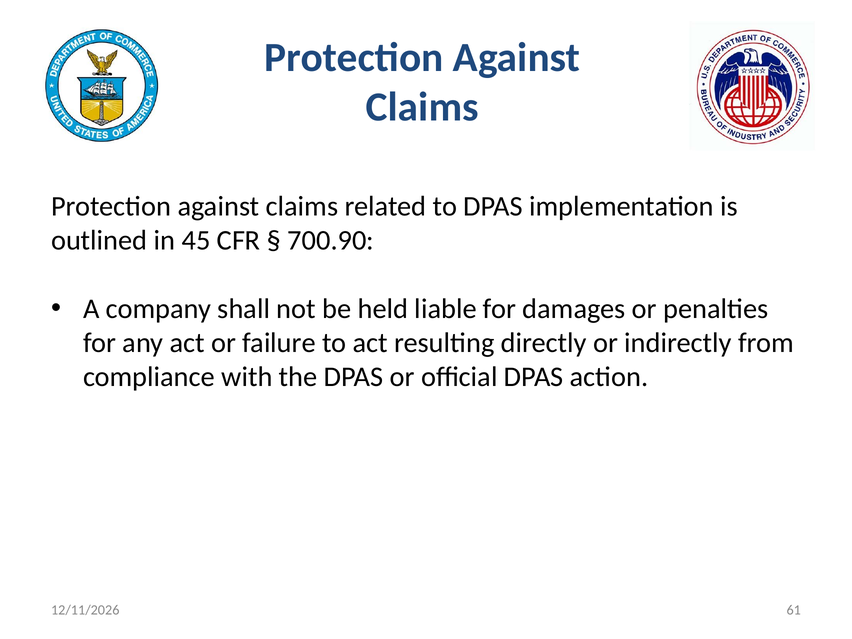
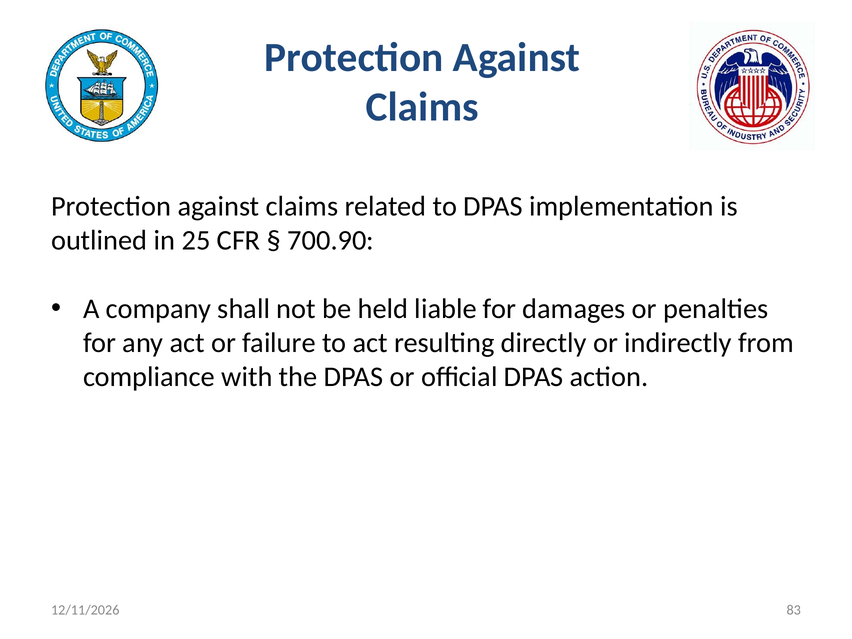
45: 45 -> 25
61: 61 -> 83
